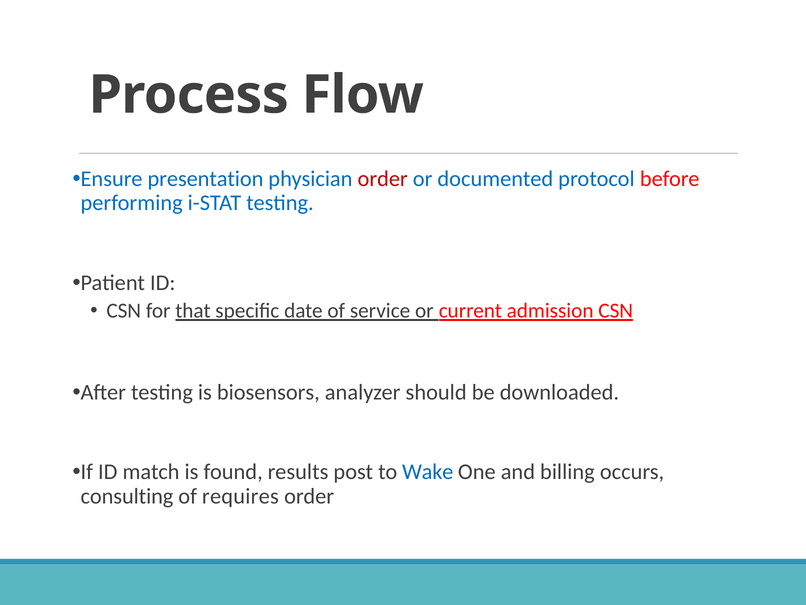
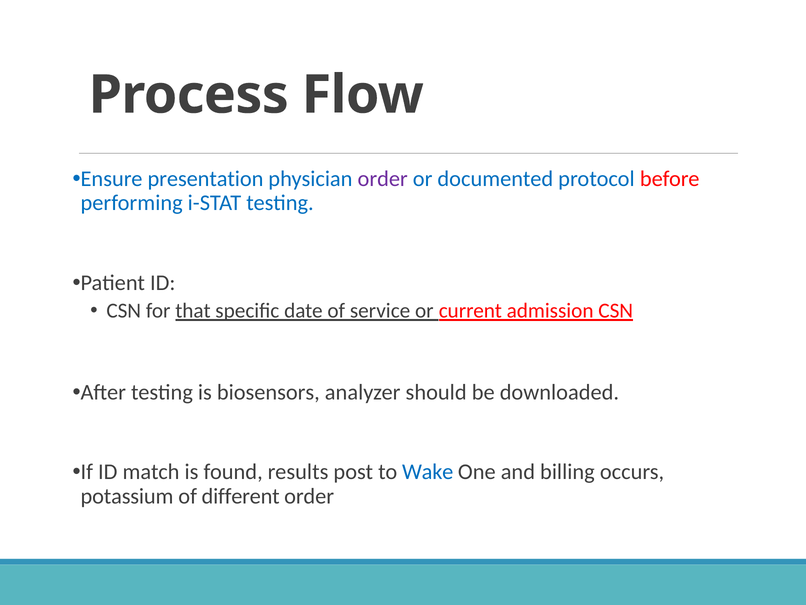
order at (383, 179) colour: red -> purple
consulting: consulting -> potassium
requires: requires -> different
